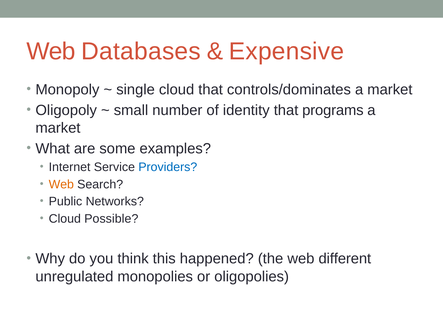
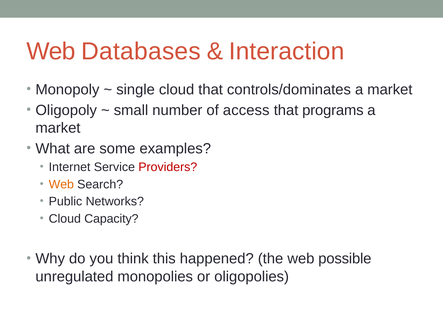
Expensive: Expensive -> Interaction
identity: identity -> access
Providers colour: blue -> red
Possible: Possible -> Capacity
different: different -> possible
